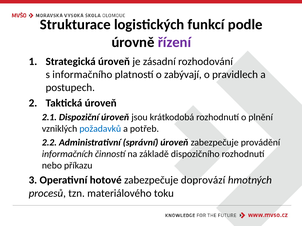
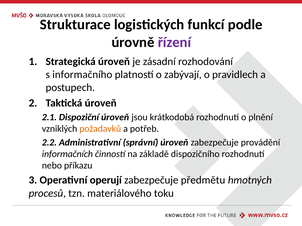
požadavků colour: blue -> orange
hotové: hotové -> operují
doprovází: doprovází -> předmětu
